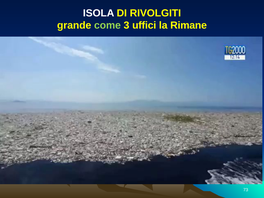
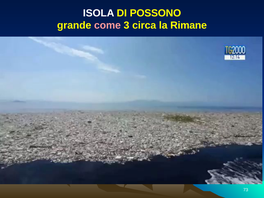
RIVOLGITI: RIVOLGITI -> POSSONO
come colour: light green -> pink
uffici: uffici -> circa
